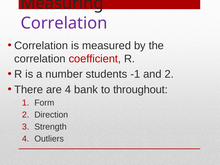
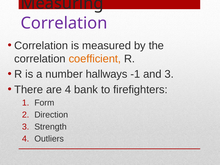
coefficient colour: red -> orange
students: students -> hallways
and 2: 2 -> 3
throughout: throughout -> firefighters
